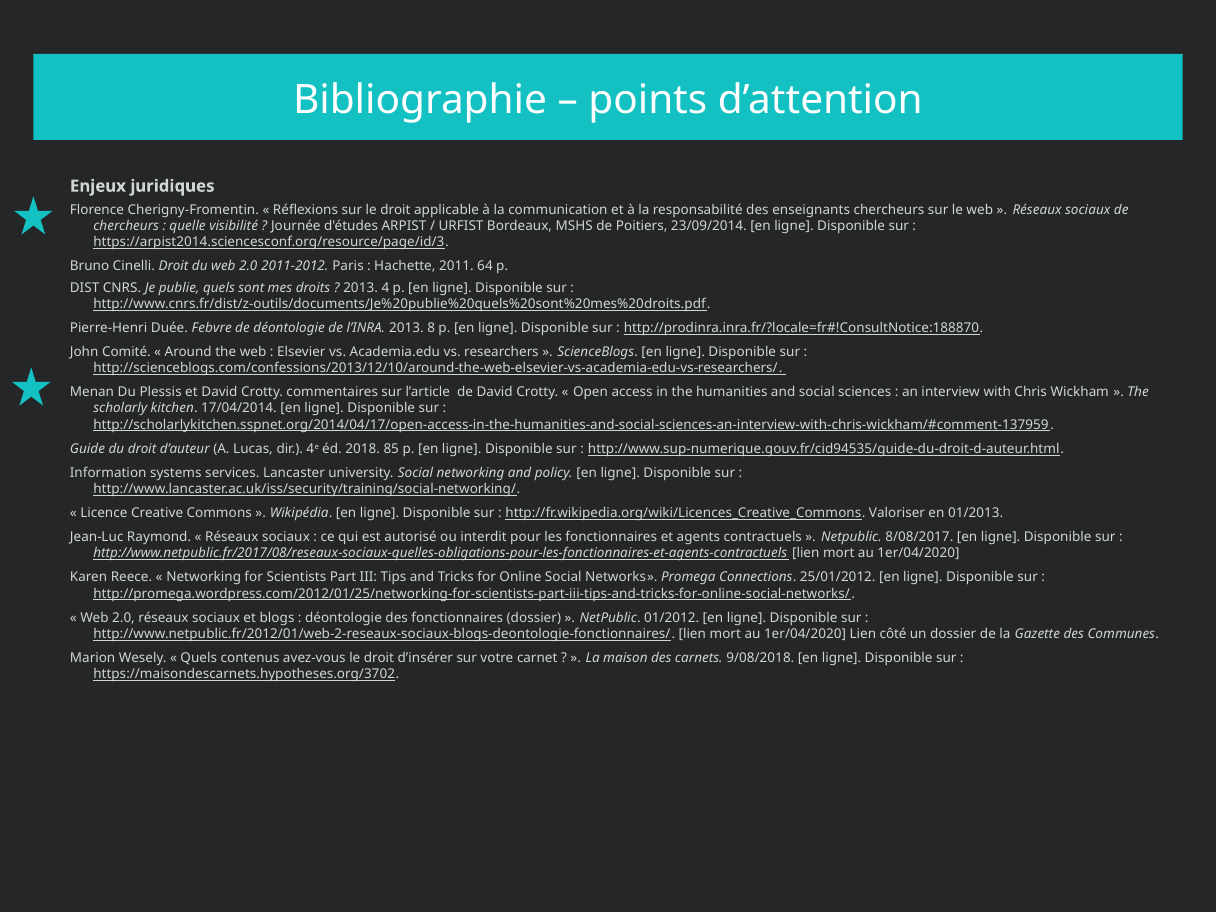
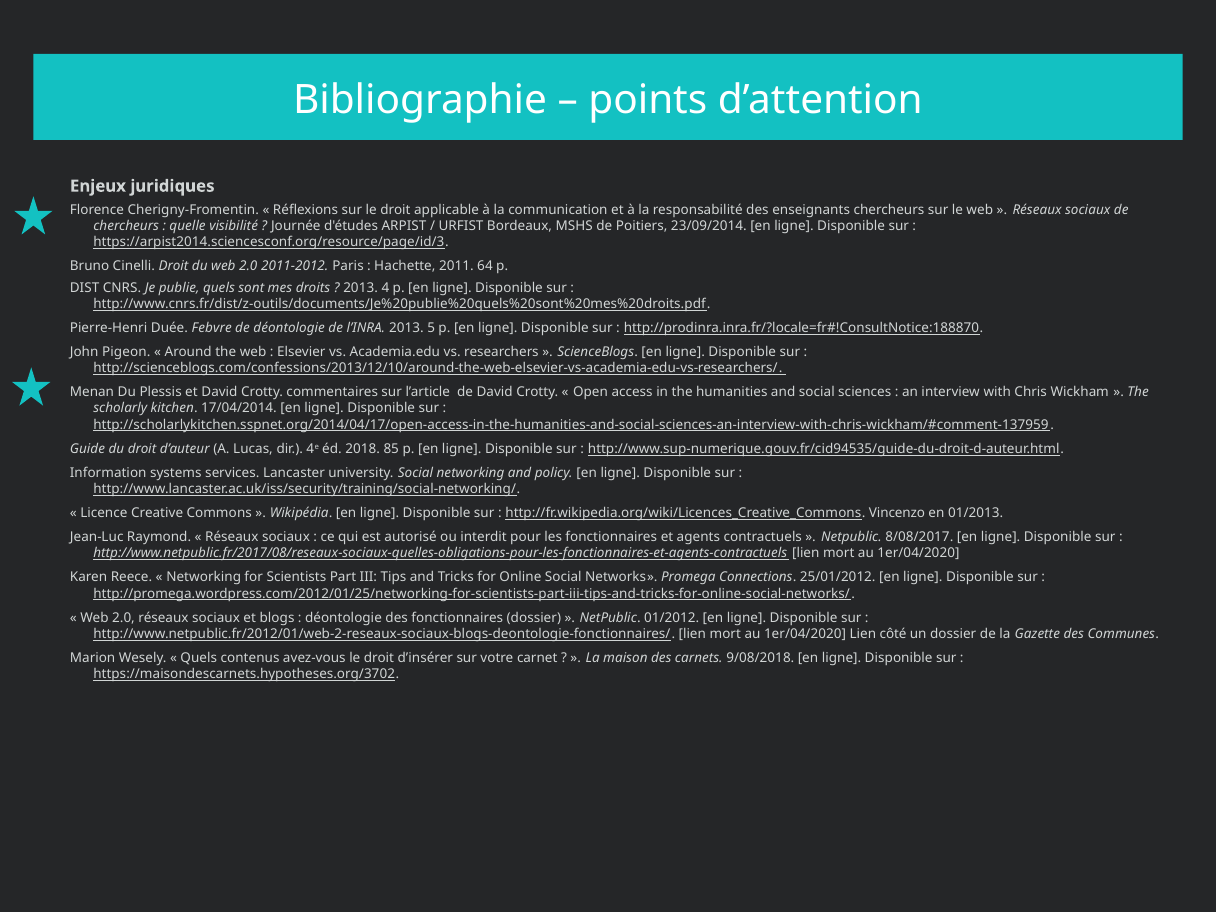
8: 8 -> 5
Comité: Comité -> Pigeon
Valoriser: Valoriser -> Vincenzo
